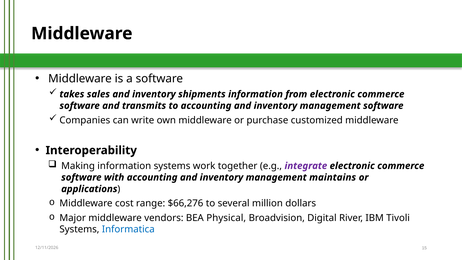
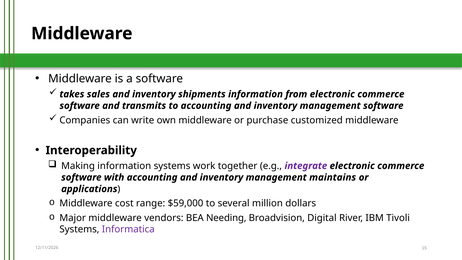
$66,276: $66,276 -> $59,000
Physical: Physical -> Needing
Informatica colour: blue -> purple
